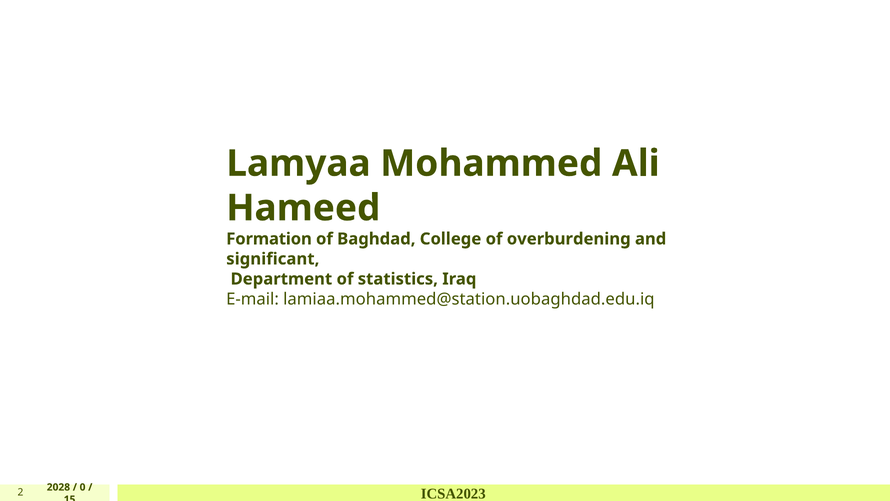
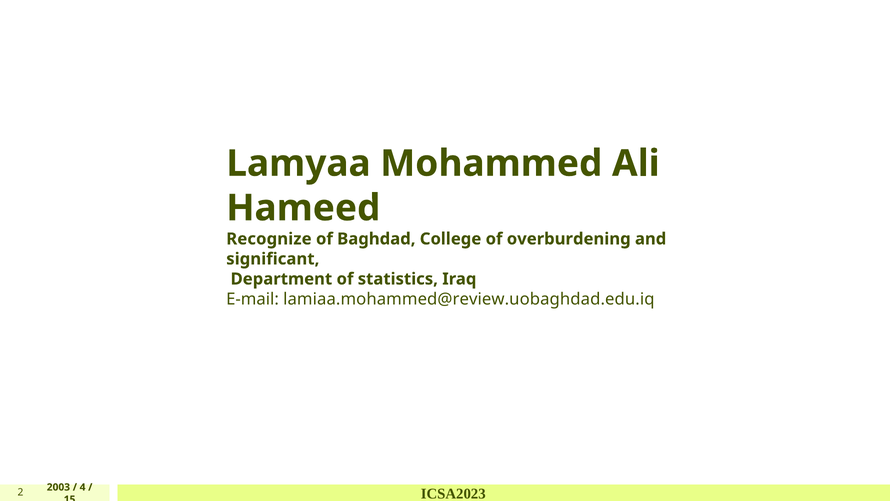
Formation: Formation -> Recognize
lamiaa.mohammed@station.uobaghdad.edu.iq: lamiaa.mohammed@station.uobaghdad.edu.iq -> lamiaa.mohammed@review.uobaghdad.edu.iq
2028: 2028 -> 2003
0: 0 -> 4
